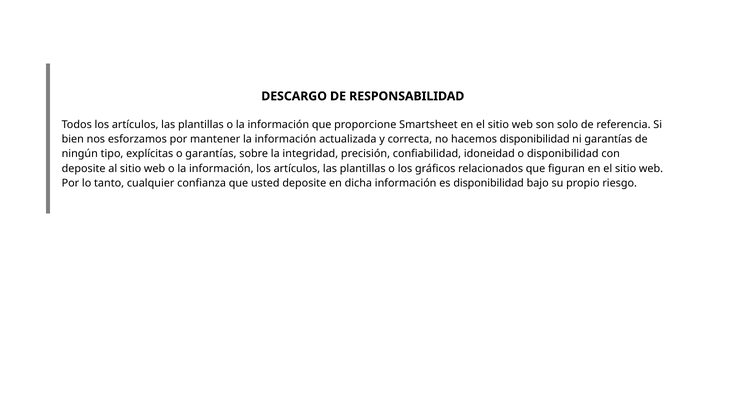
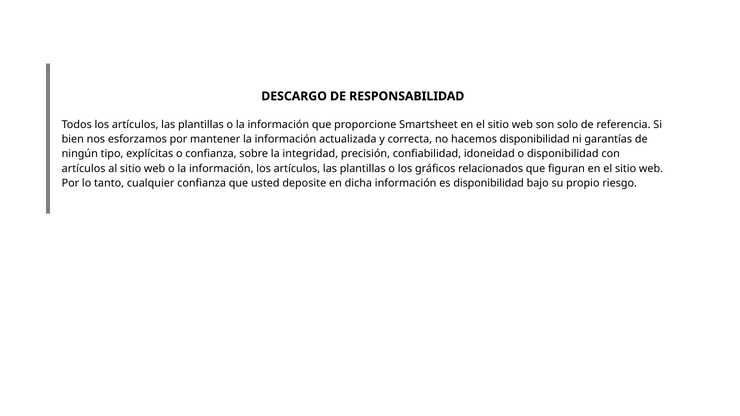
o garantías: garantías -> confianza
deposite at (84, 169): deposite -> artículos
